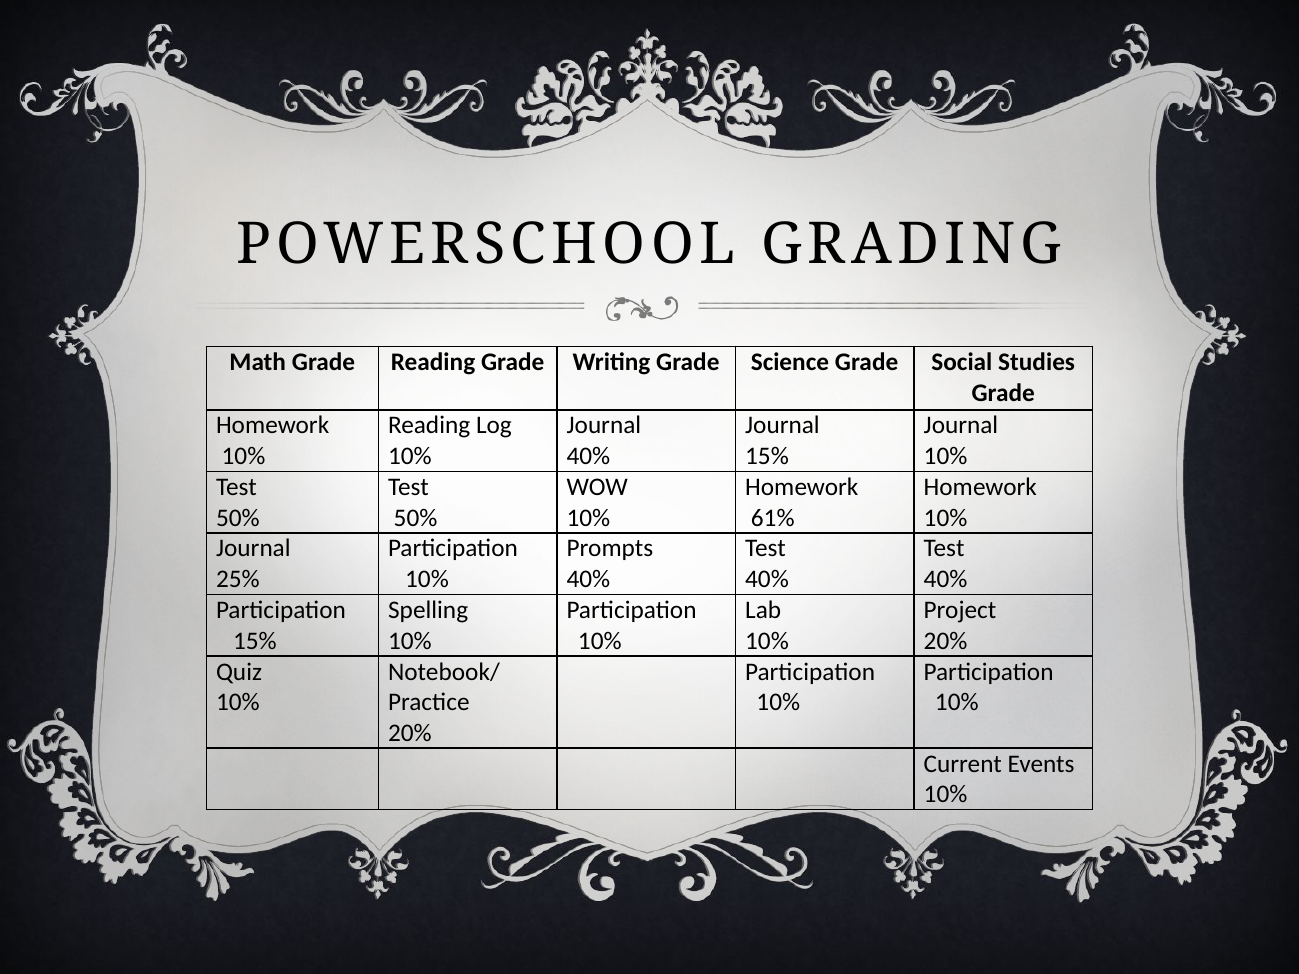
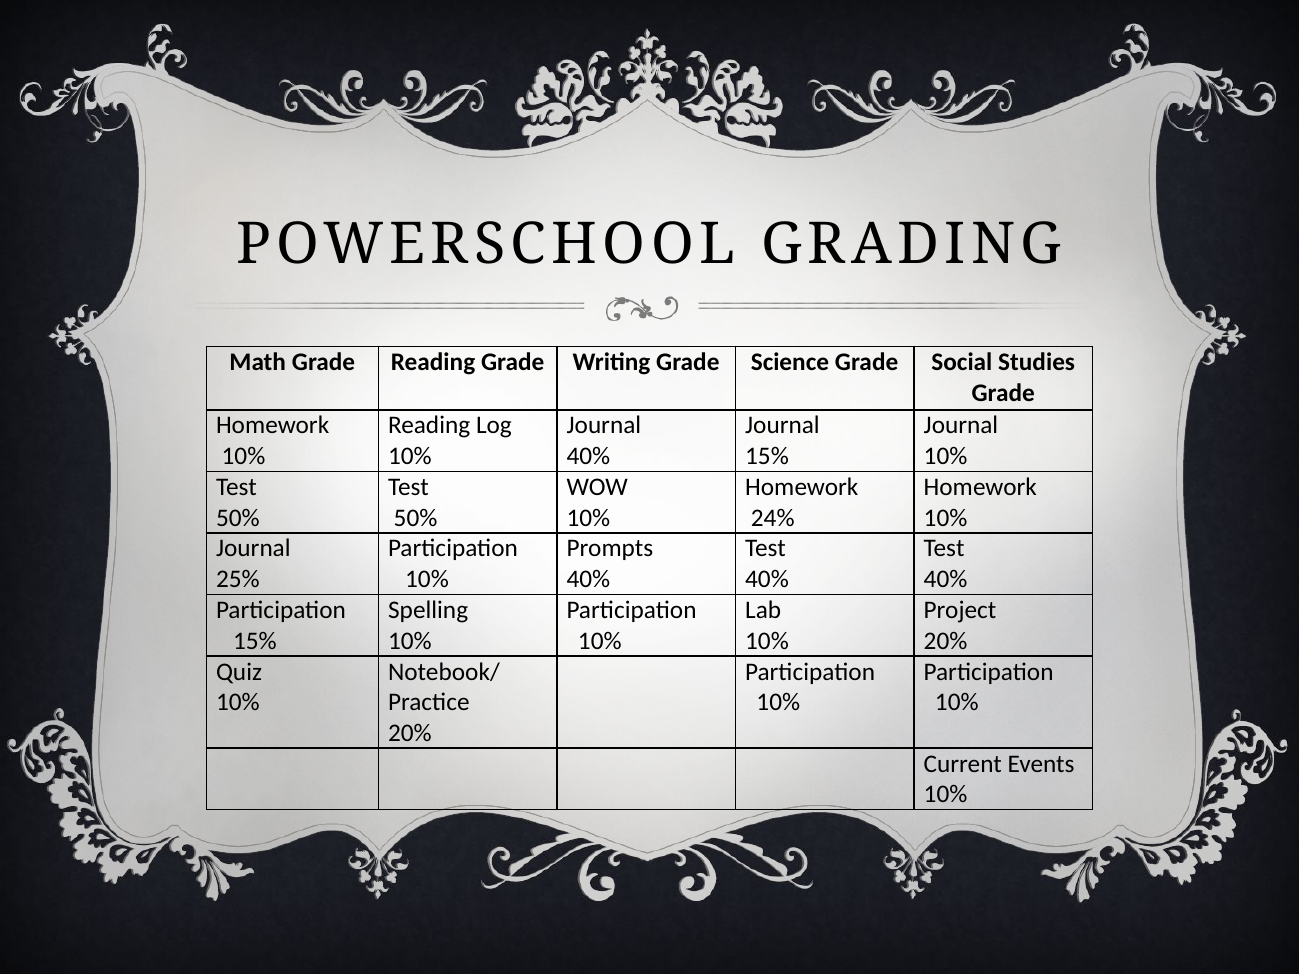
61%: 61% -> 24%
